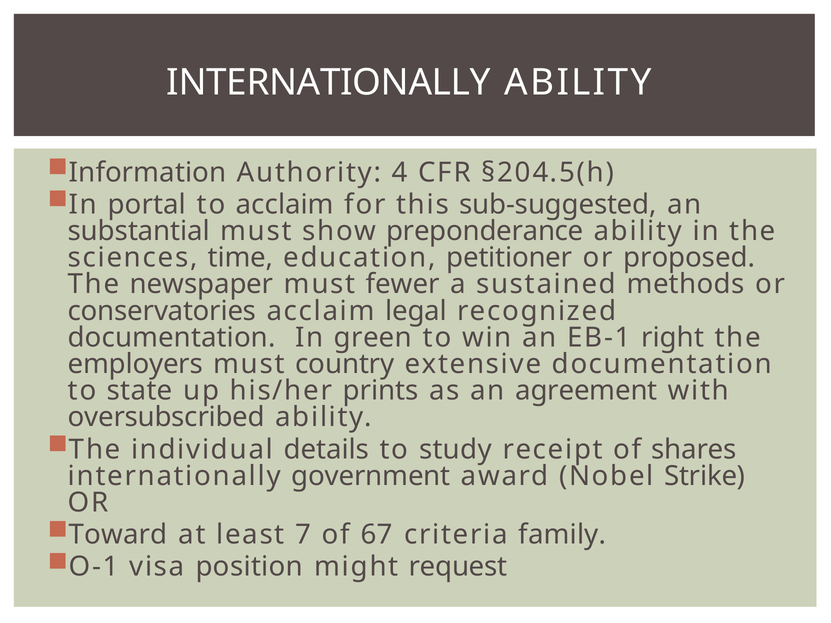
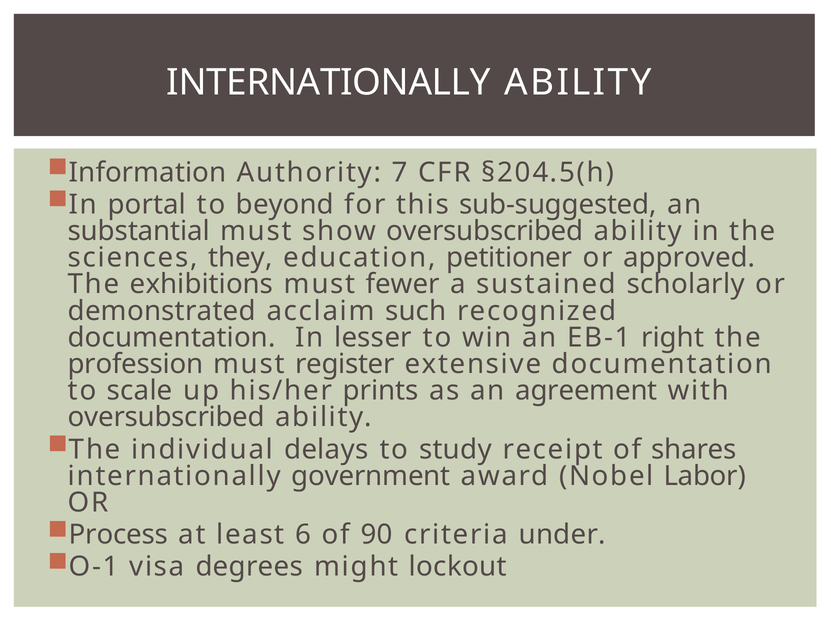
4: 4 -> 7
to acclaim: acclaim -> beyond
show preponderance: preponderance -> oversubscribed
time: time -> they
proposed: proposed -> approved
newspaper: newspaper -> exhibitions
methods: methods -> scholarly
conservatories: conservatories -> demonstrated
legal: legal -> such
green: green -> lesser
employers: employers -> profession
country: country -> register
state: state -> scale
details: details -> delays
Strike: Strike -> Labor
Toward: Toward -> Process
7: 7 -> 6
67: 67 -> 90
family: family -> under
position: position -> degrees
request: request -> lockout
